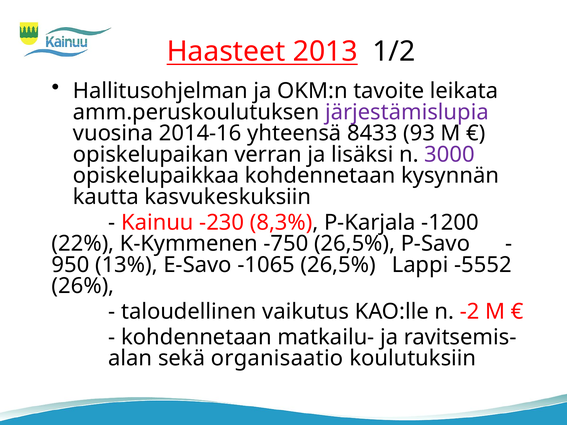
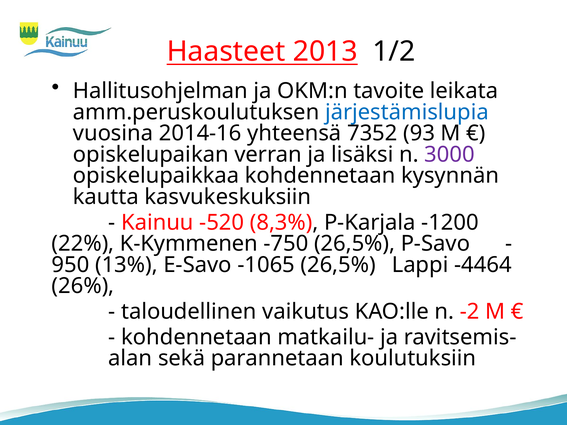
järjestämislupia colour: purple -> blue
8433: 8433 -> 7352
-230: -230 -> -520
-5552: -5552 -> -4464
organisaatio: organisaatio -> parannetaan
